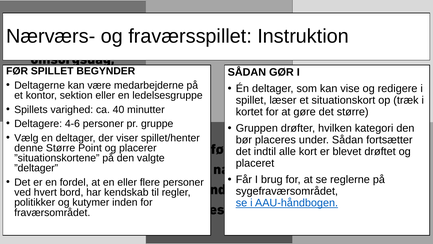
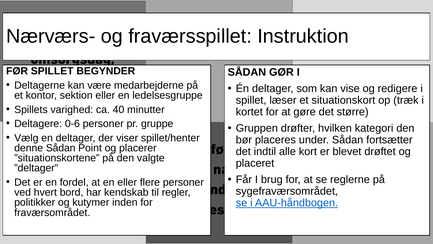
4-6: 4-6 -> 0-6
denne Større: Større -> Sådan
